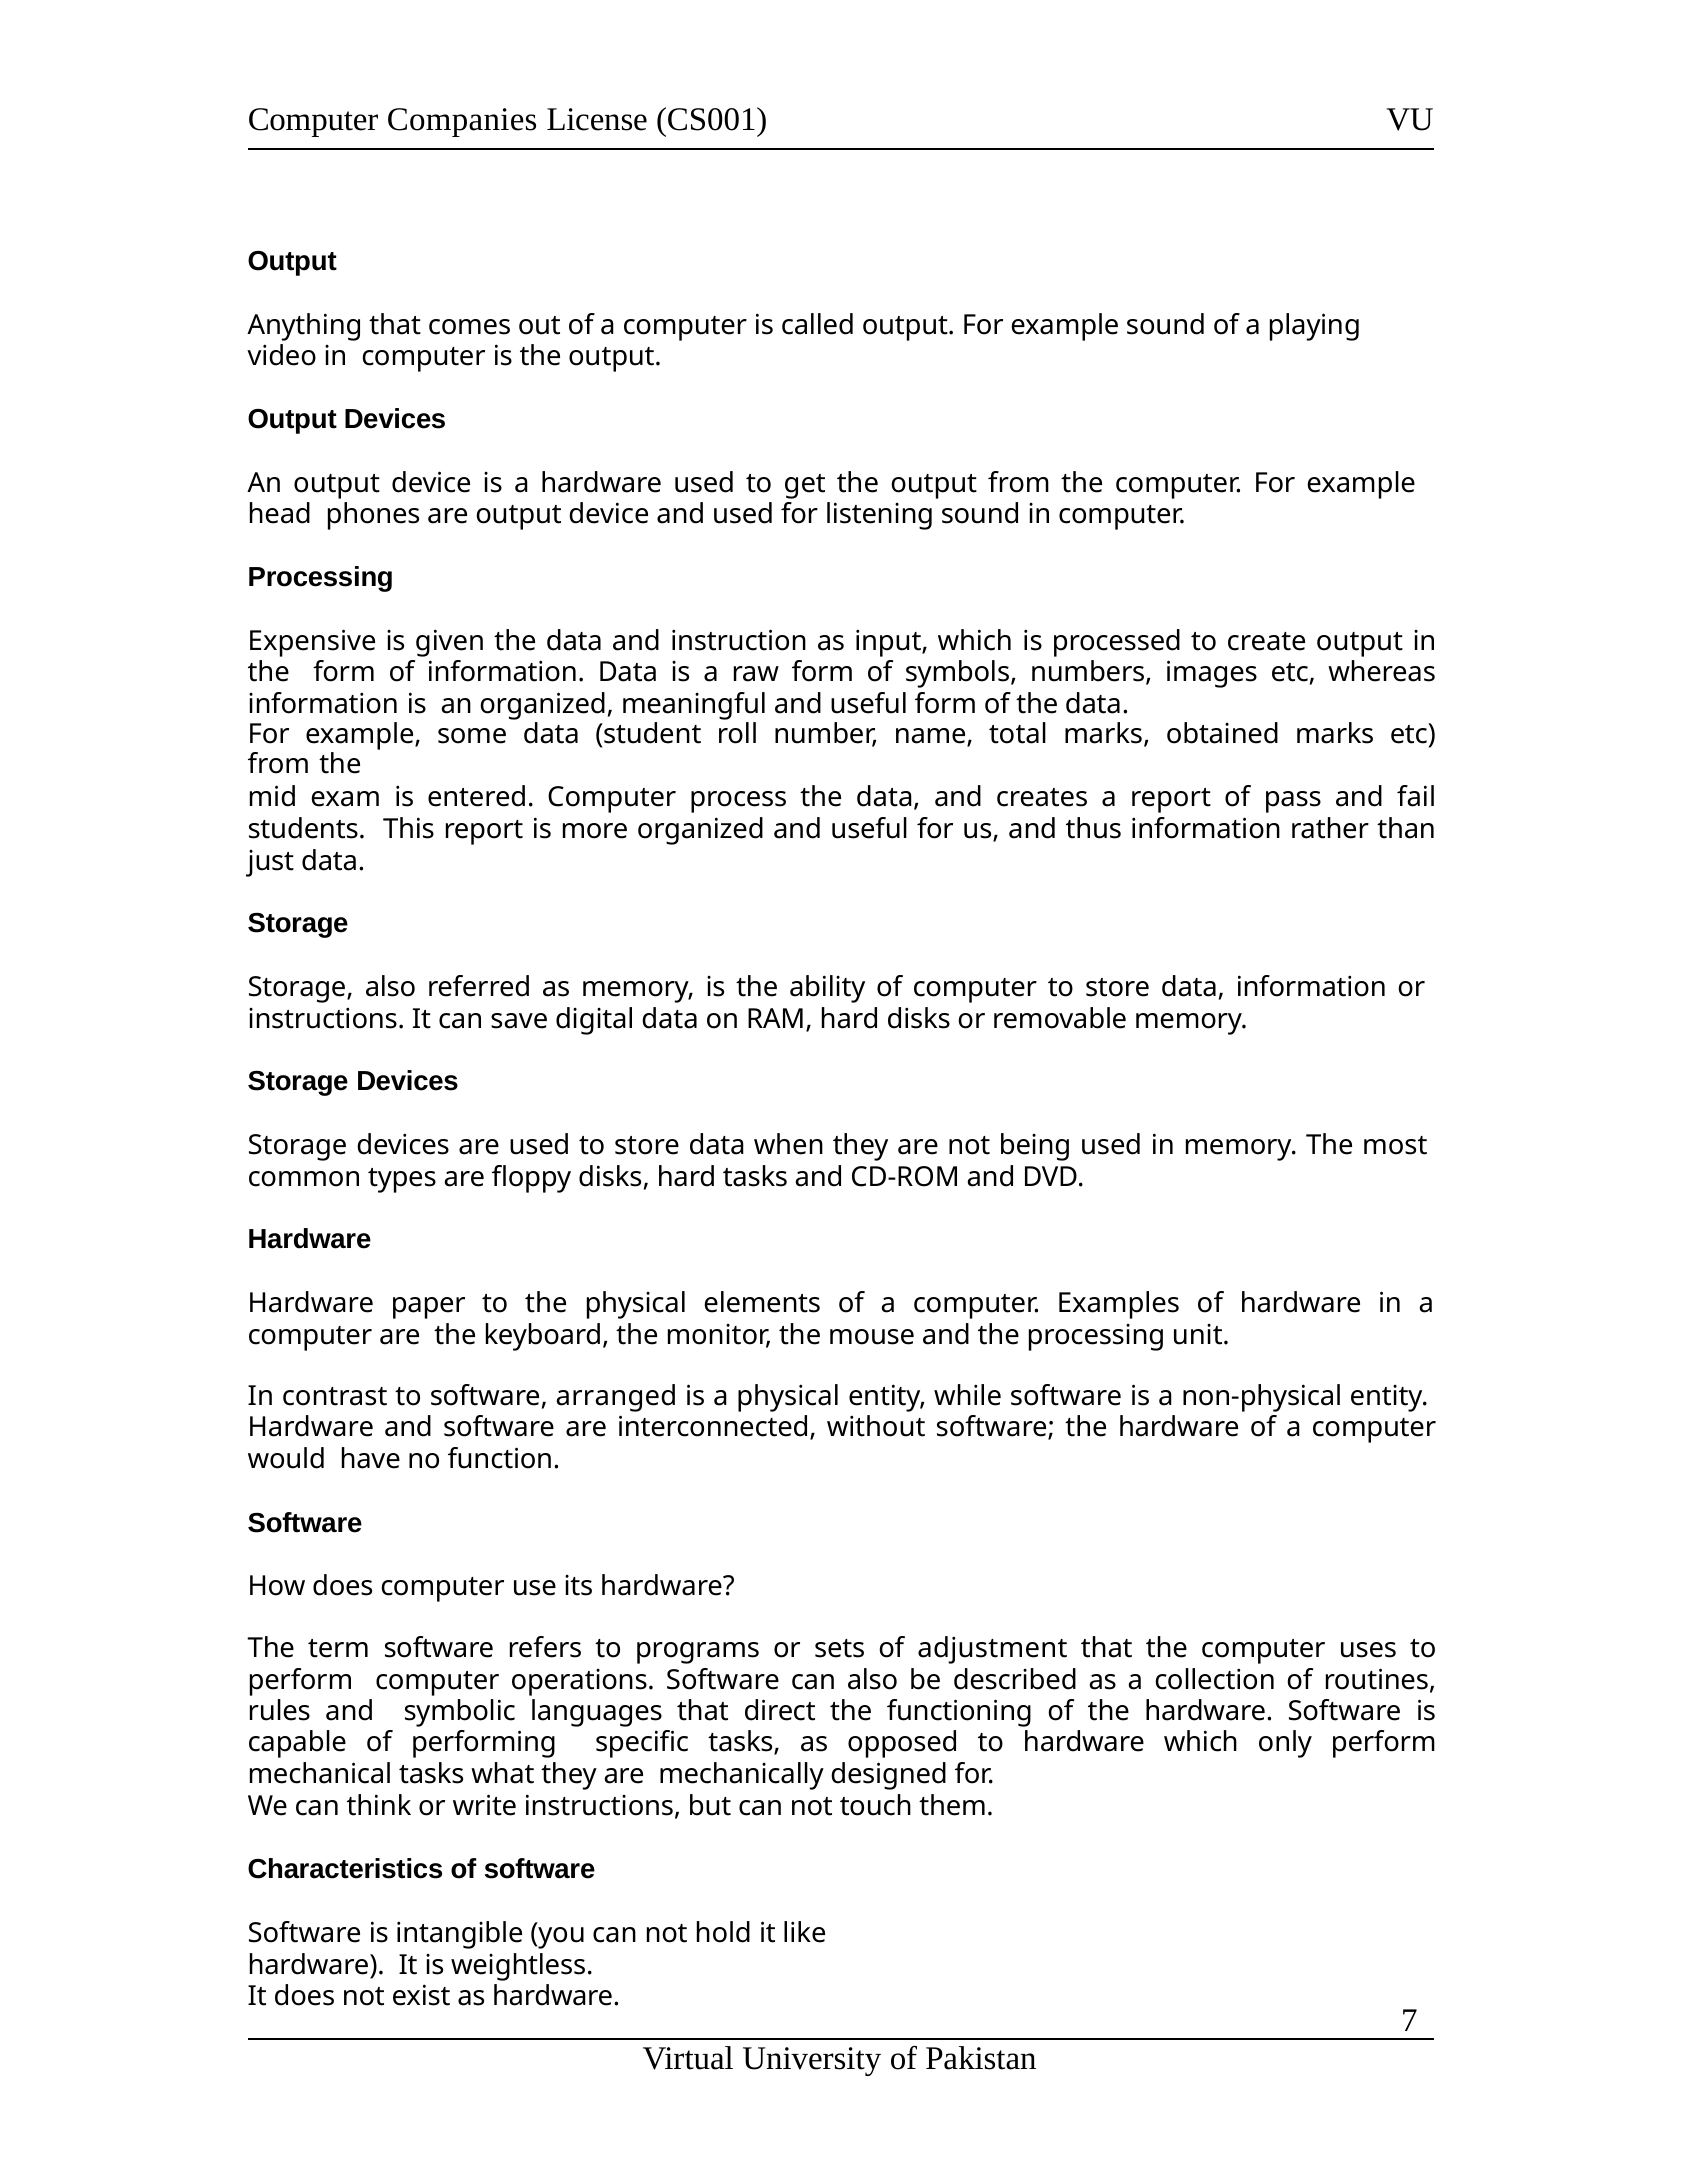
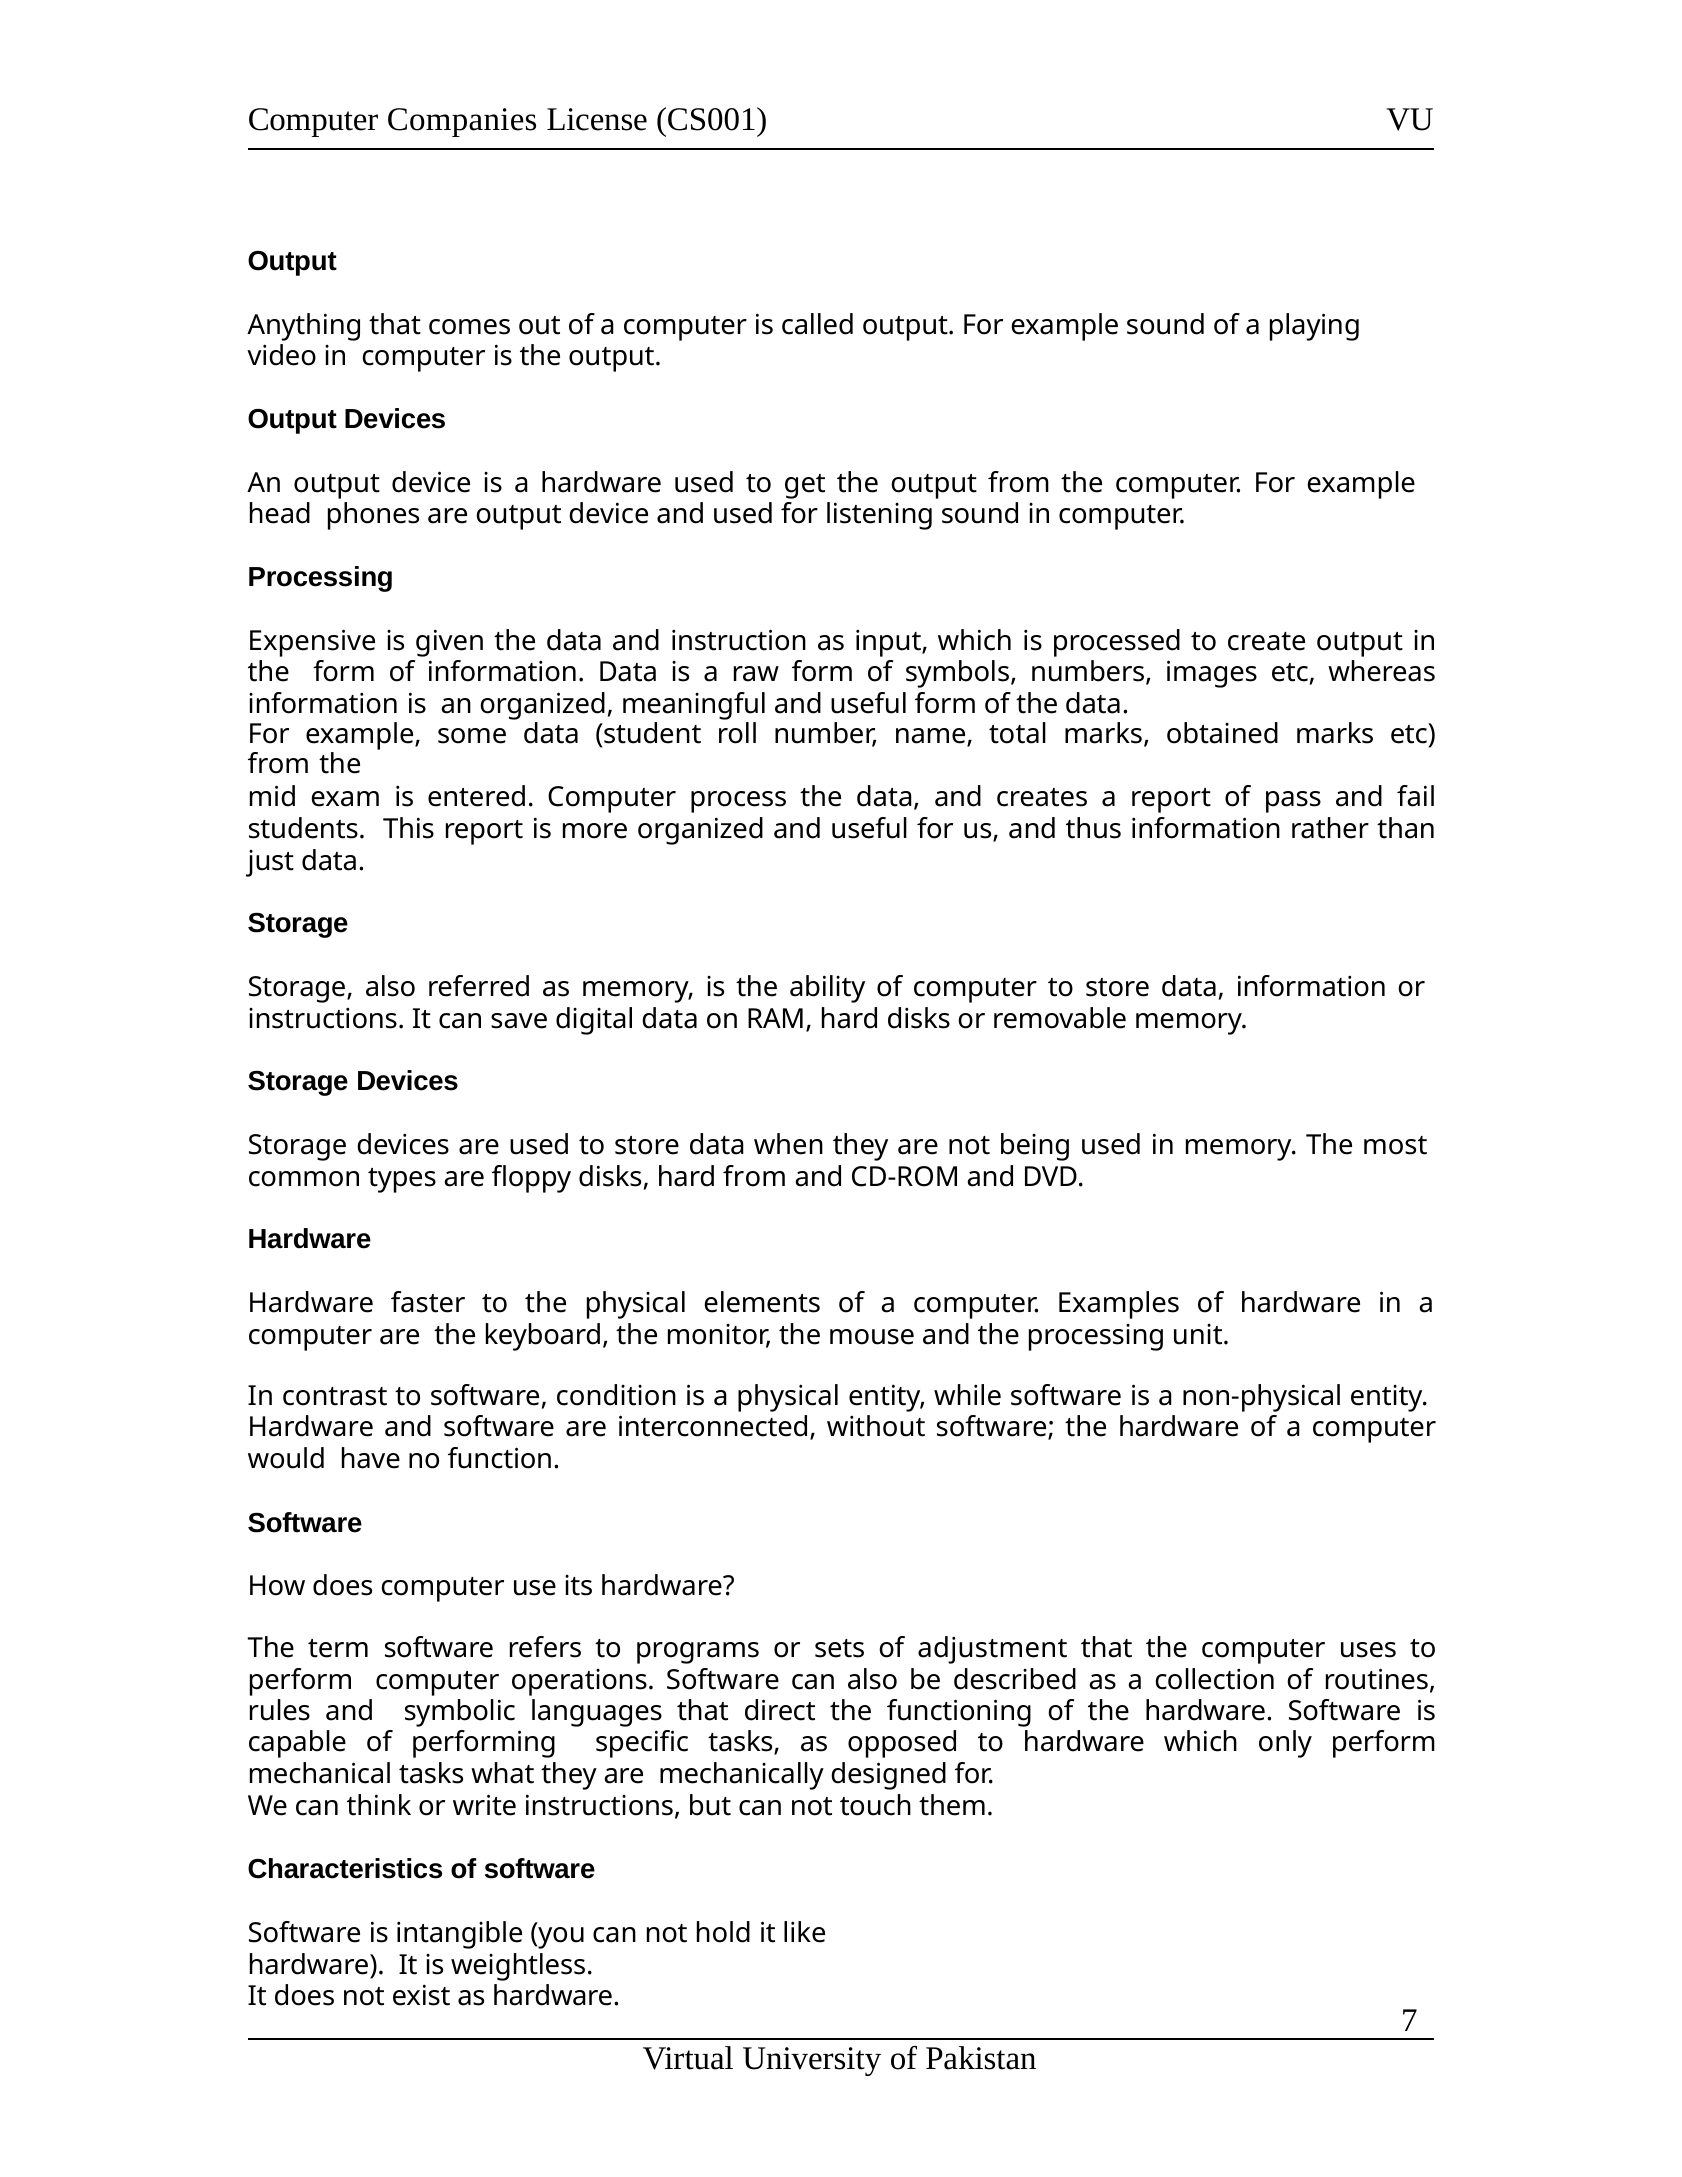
hard tasks: tasks -> from
paper: paper -> faster
arranged: arranged -> condition
